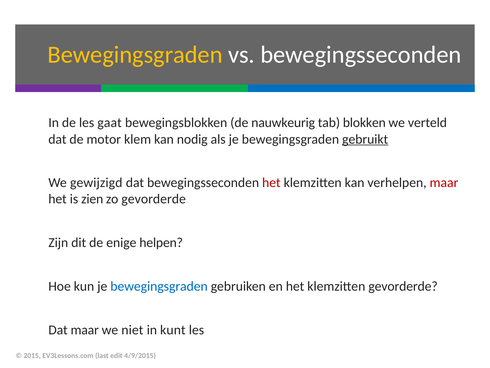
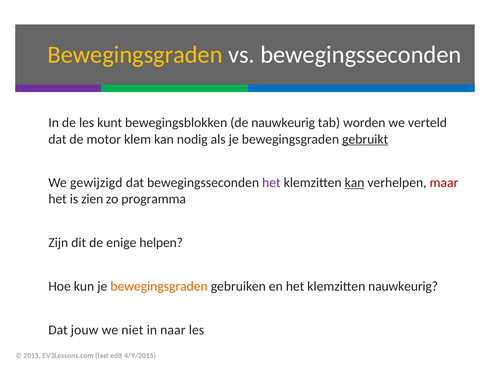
gaat: gaat -> kunt
blokken: blokken -> worden
het at (271, 183) colour: red -> purple
kan at (355, 183) underline: none -> present
zo gevorderde: gevorderde -> programma
bewegingsgraden at (159, 286) colour: blue -> orange
klemzitten gevorderde: gevorderde -> nauwkeurig
Dat maar: maar -> jouw
kunt: kunt -> naar
